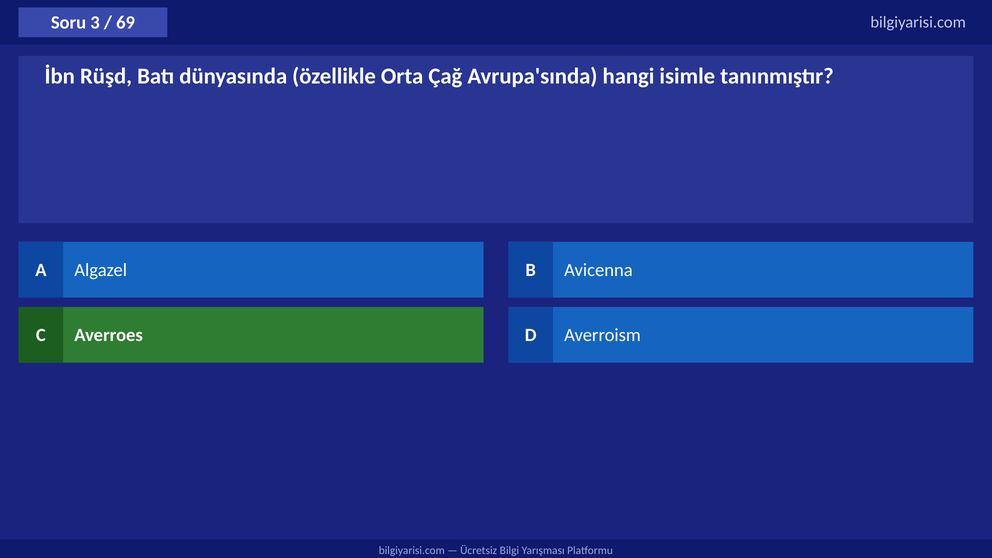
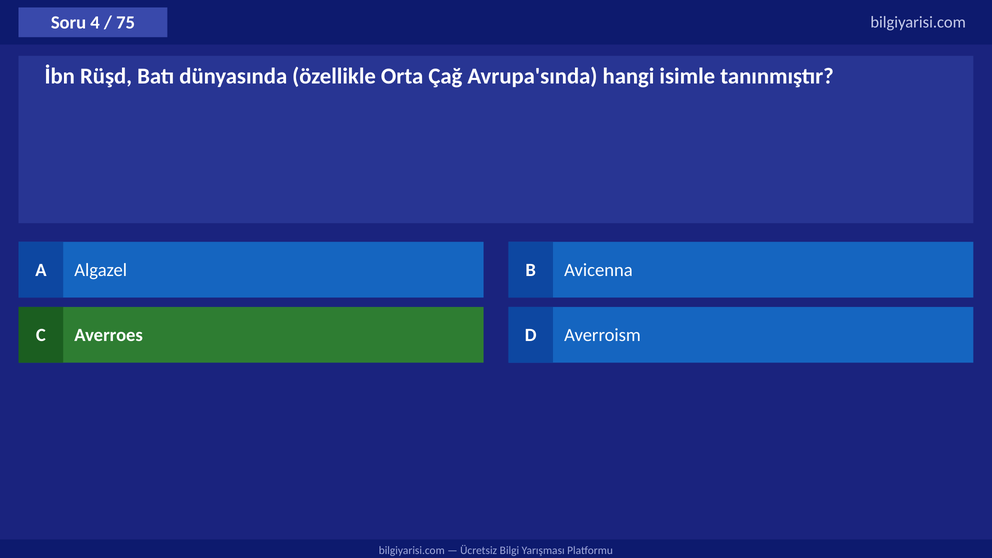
3: 3 -> 4
69: 69 -> 75
